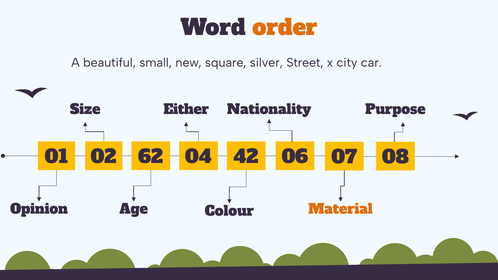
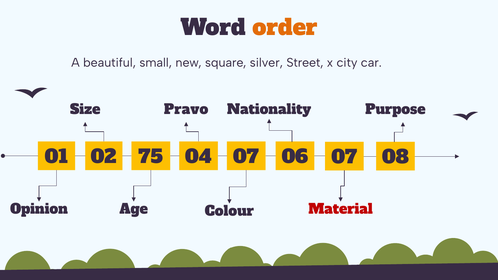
Either: Either -> Pravo
62: 62 -> 75
04 42: 42 -> 07
Material colour: orange -> red
